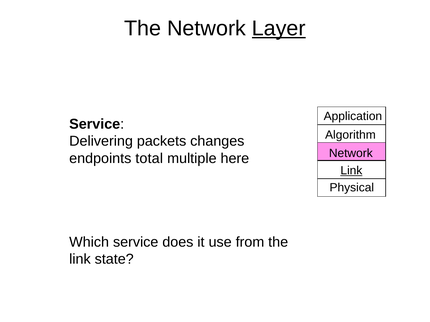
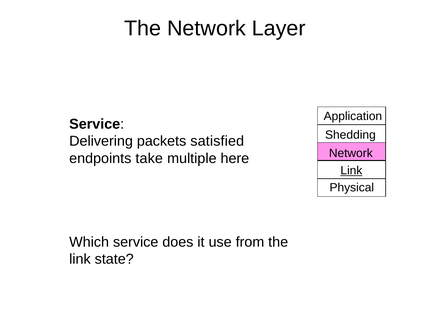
Layer underline: present -> none
Algorithm: Algorithm -> Shedding
changes: changes -> satisfied
total: total -> take
